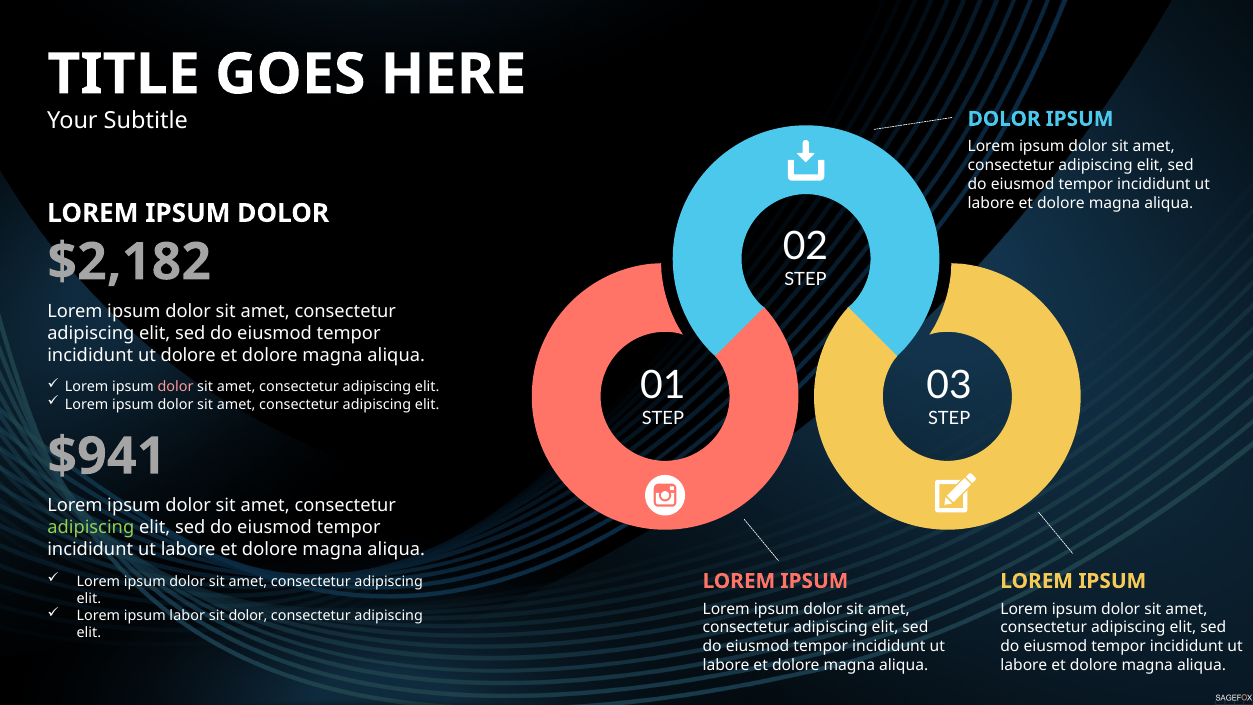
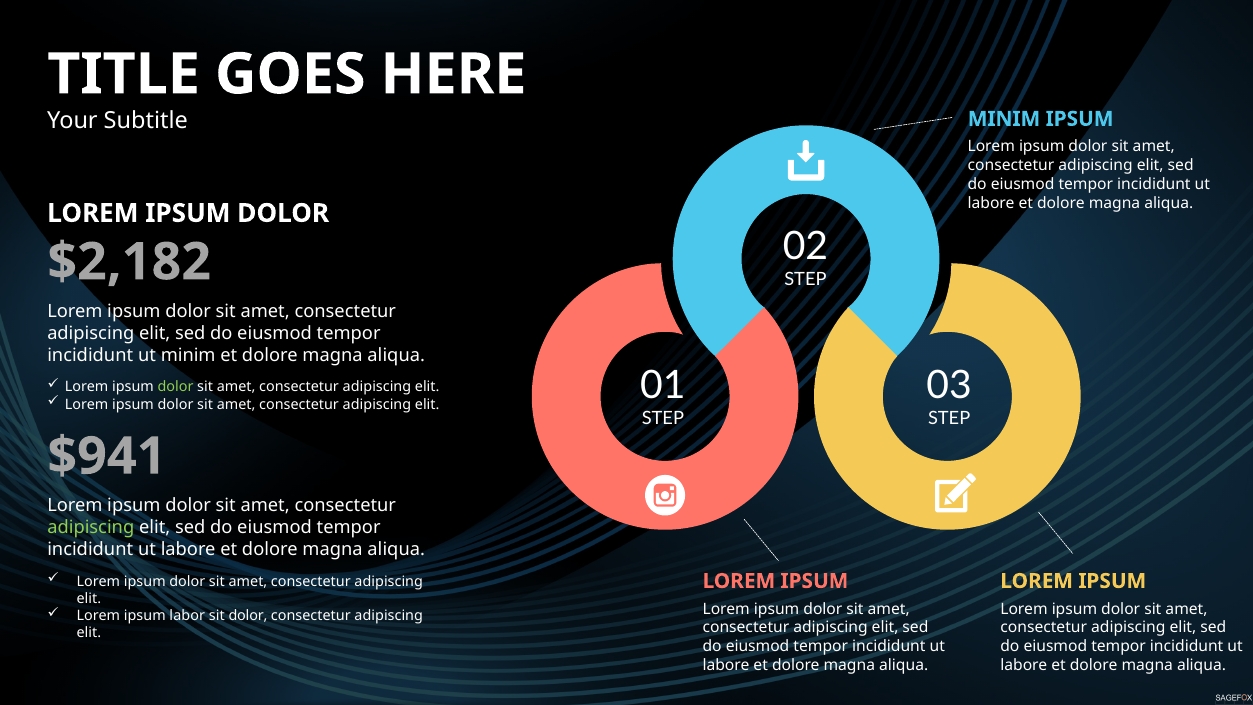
DOLOR at (1004, 119): DOLOR -> MINIM
ut dolore: dolore -> minim
dolor at (176, 387) colour: pink -> light green
